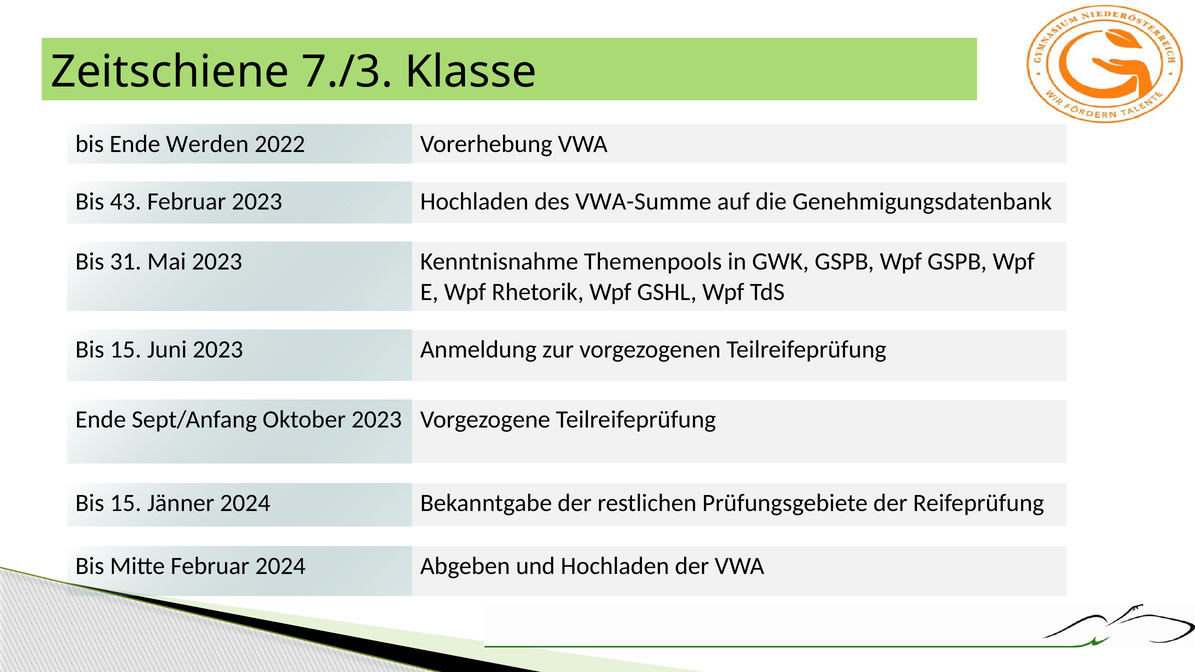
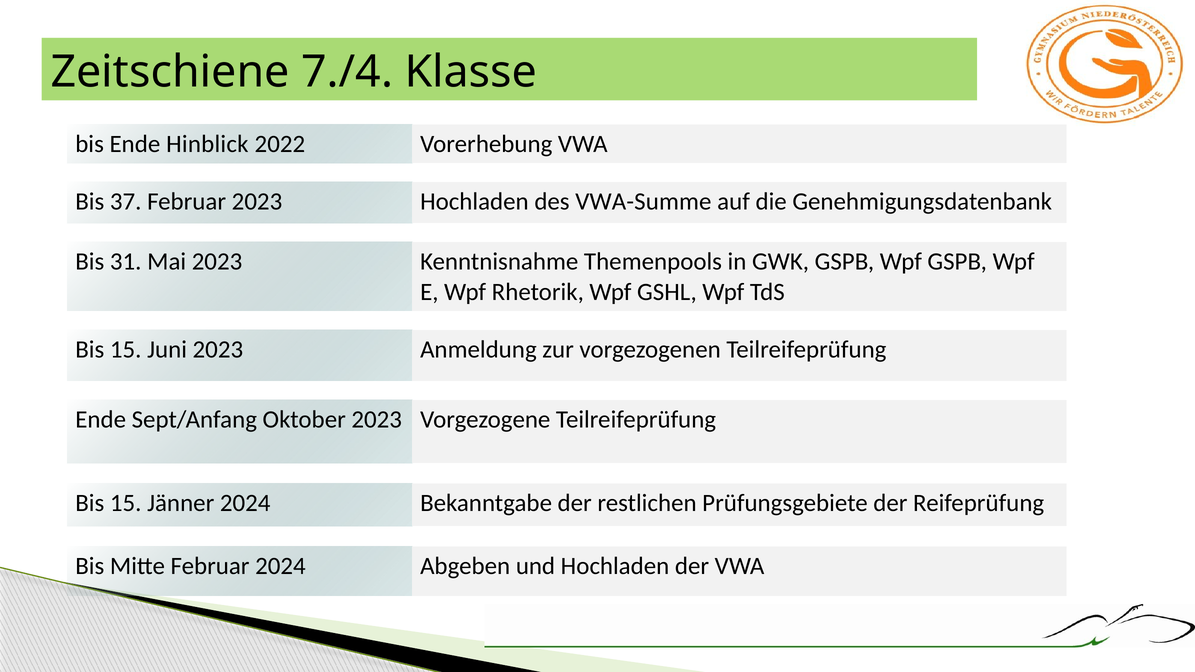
7./3: 7./3 -> 7./4
Werden: Werden -> Hinblick
43: 43 -> 37
